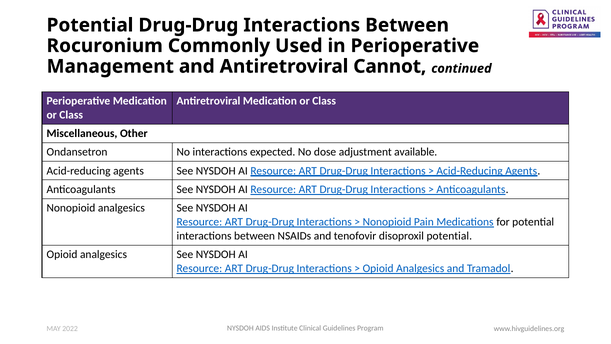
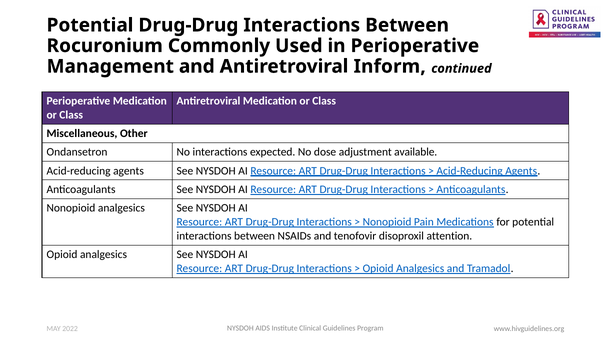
Cannot: Cannot -> Inform
disoproxil potential: potential -> attention
